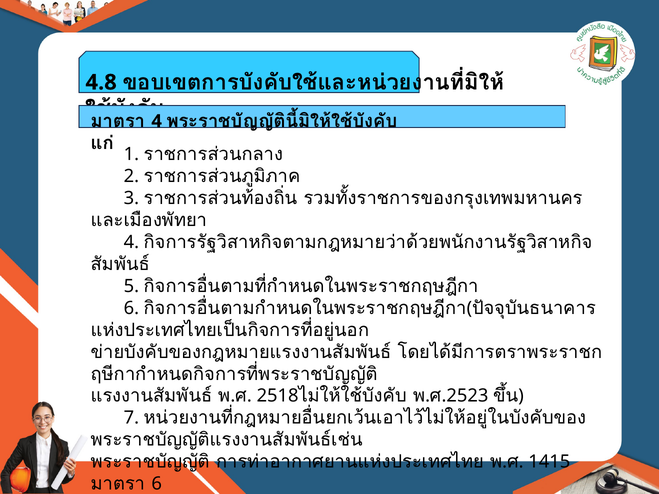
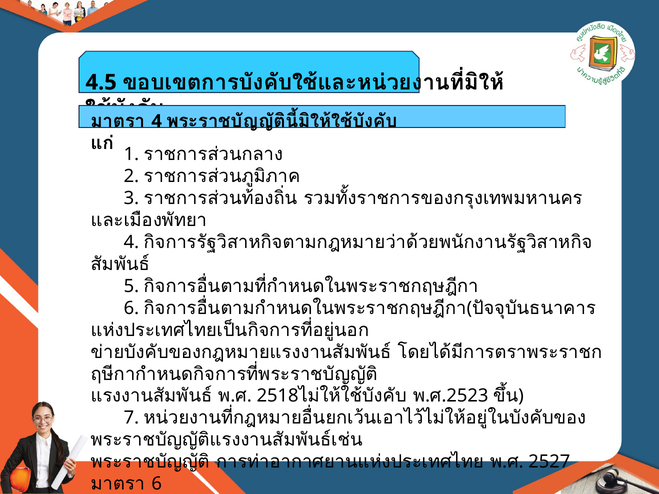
4.8: 4.8 -> 4.5
1415: 1415 -> 2527
